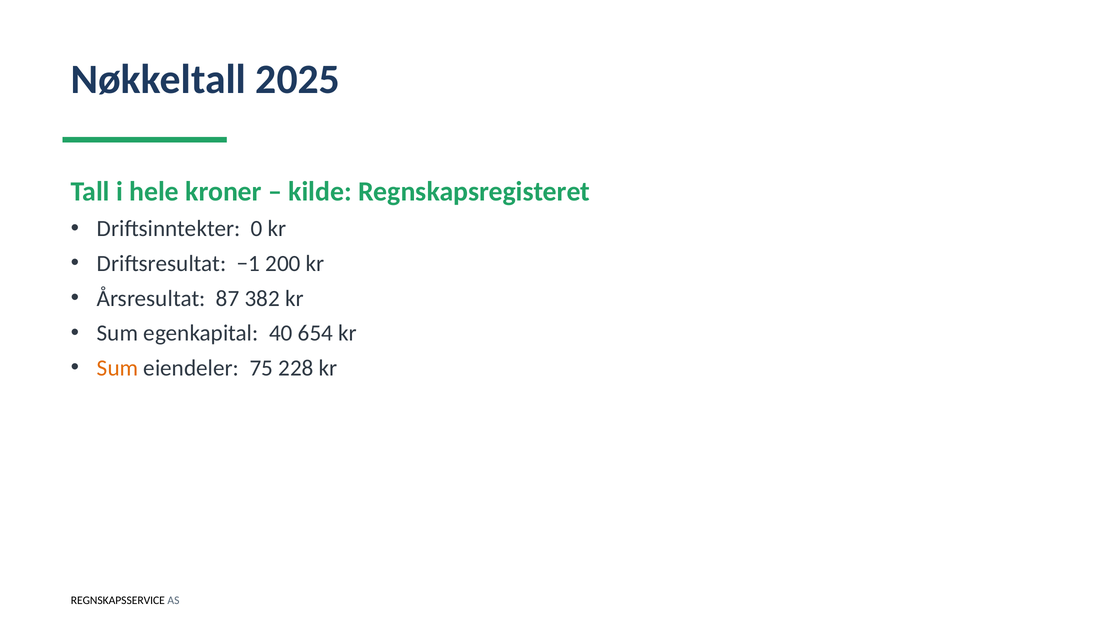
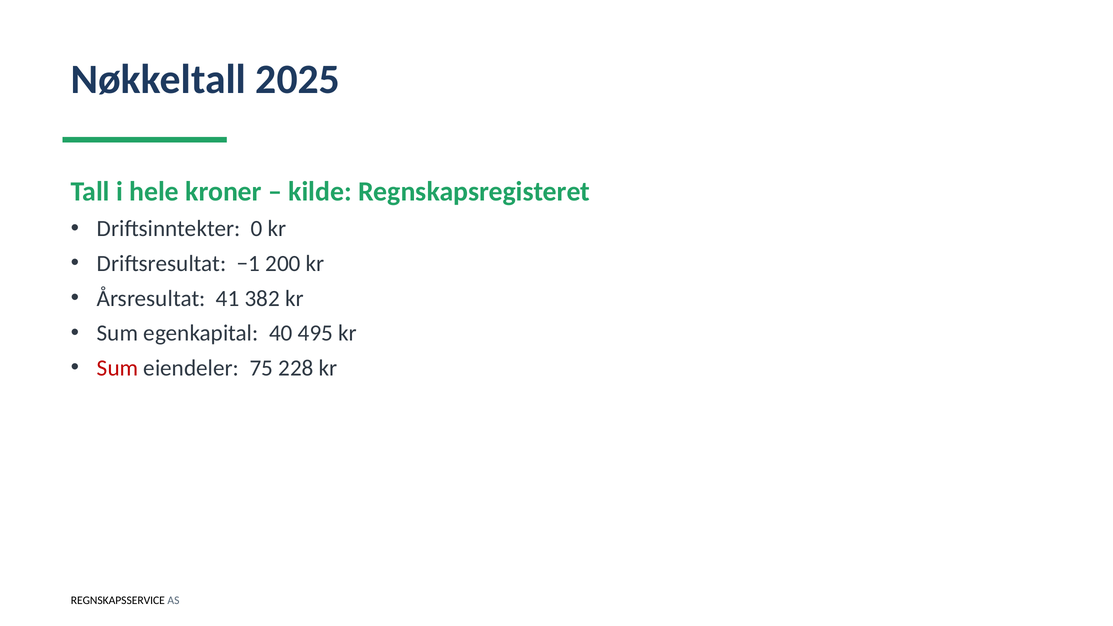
87: 87 -> 41
654: 654 -> 495
Sum at (118, 368) colour: orange -> red
